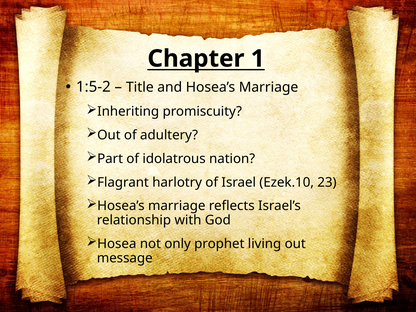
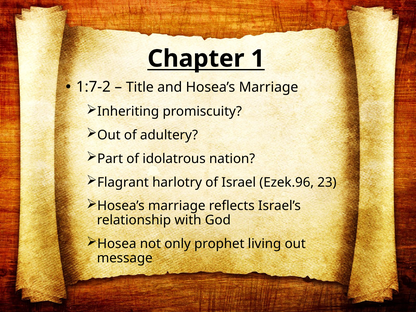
1:5-2: 1:5-2 -> 1:7-2
Ezek.10: Ezek.10 -> Ezek.96
